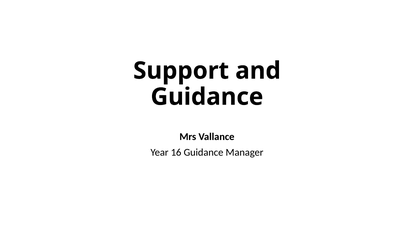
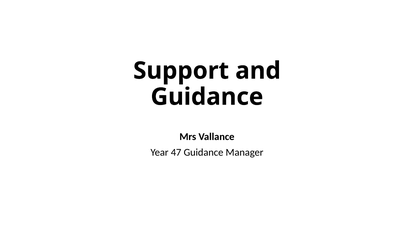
16: 16 -> 47
